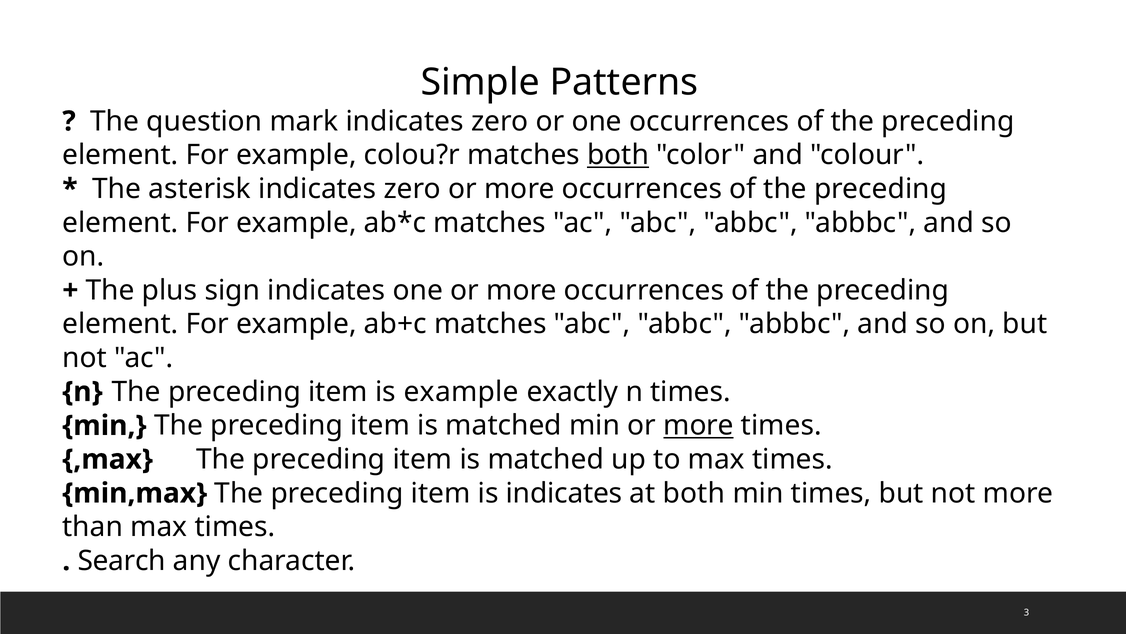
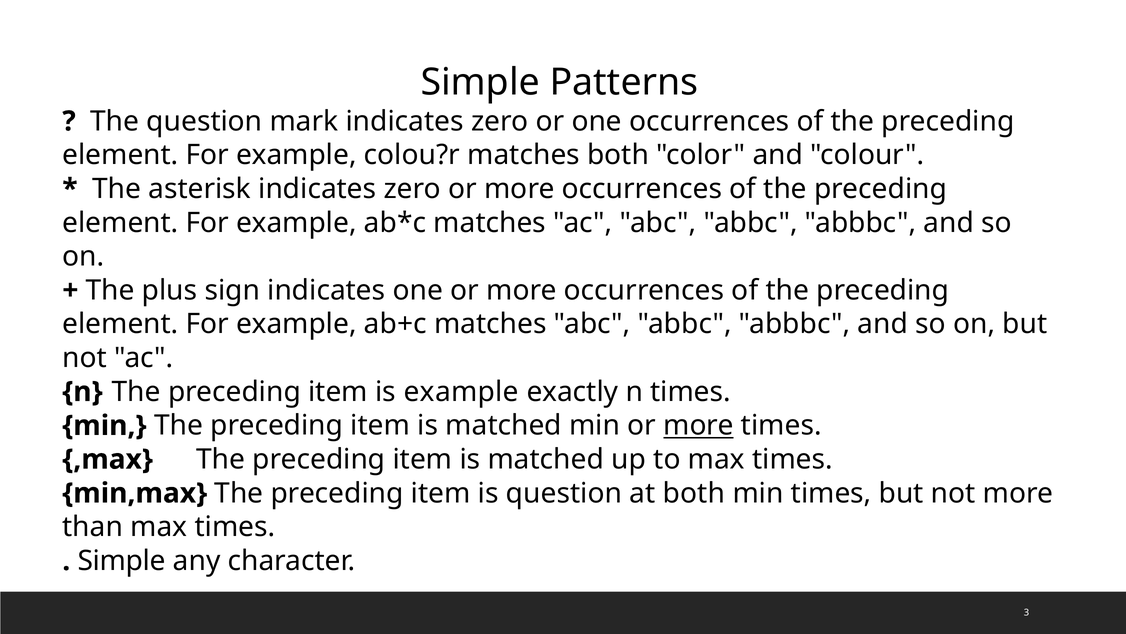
both at (618, 155) underline: present -> none
is indicates: indicates -> question
Search at (122, 560): Search -> Simple
